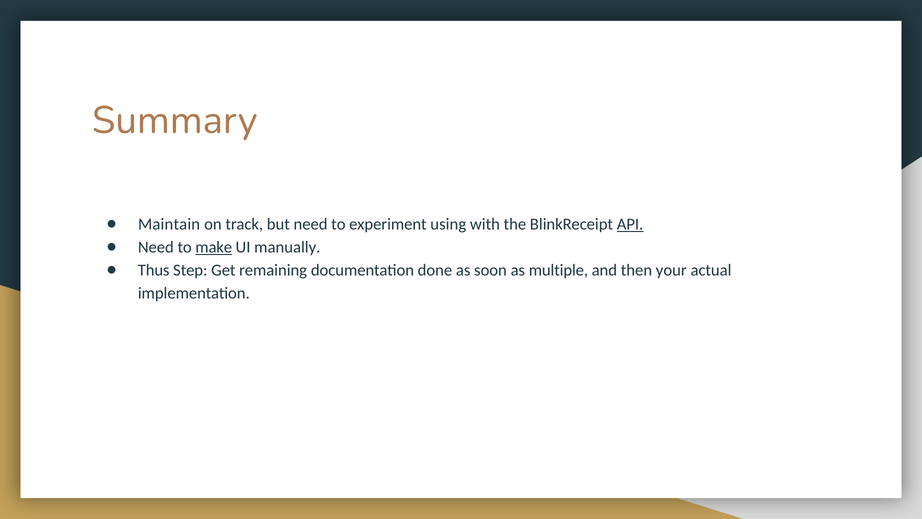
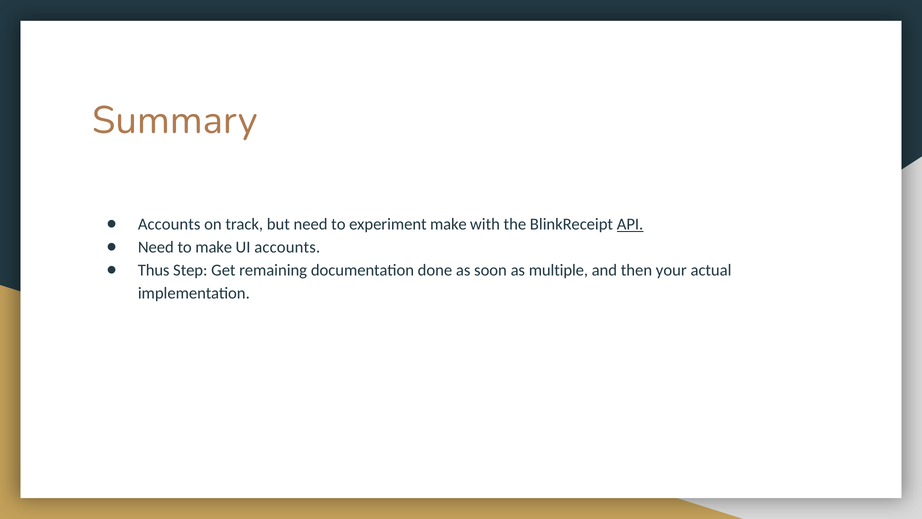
Maintain at (169, 224): Maintain -> Accounts
experiment using: using -> make
make at (214, 247) underline: present -> none
UI manually: manually -> accounts
